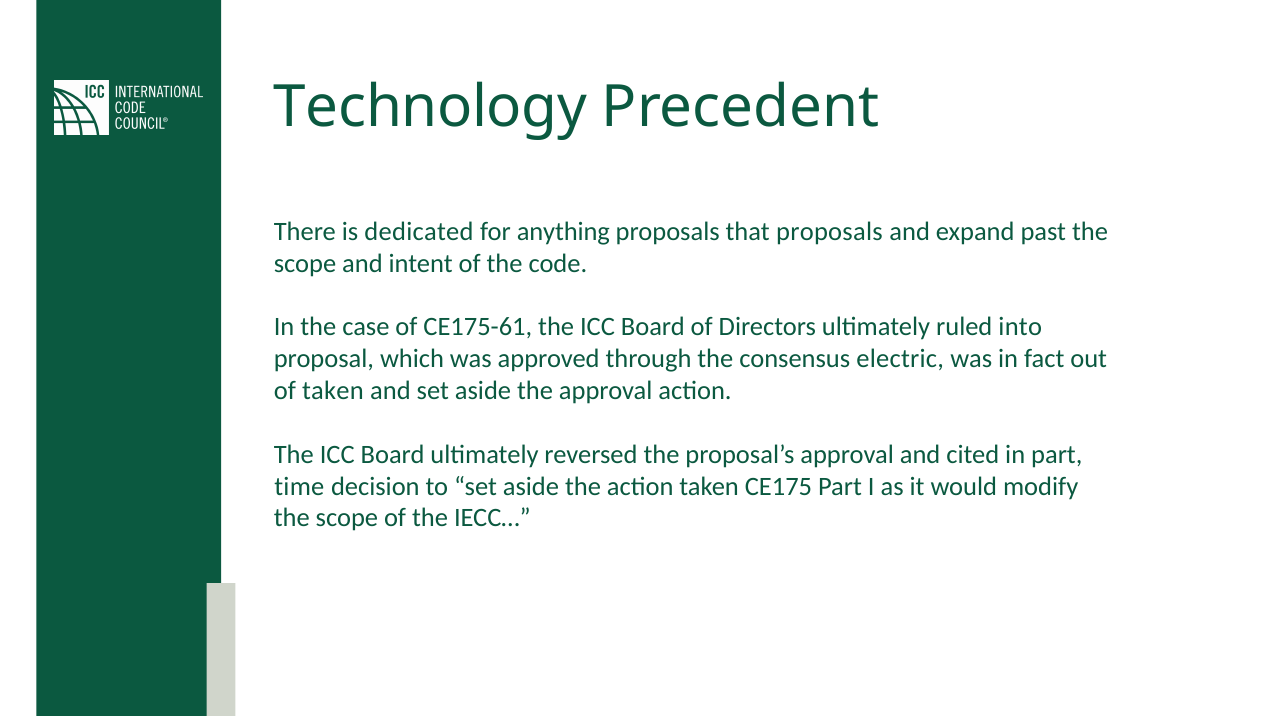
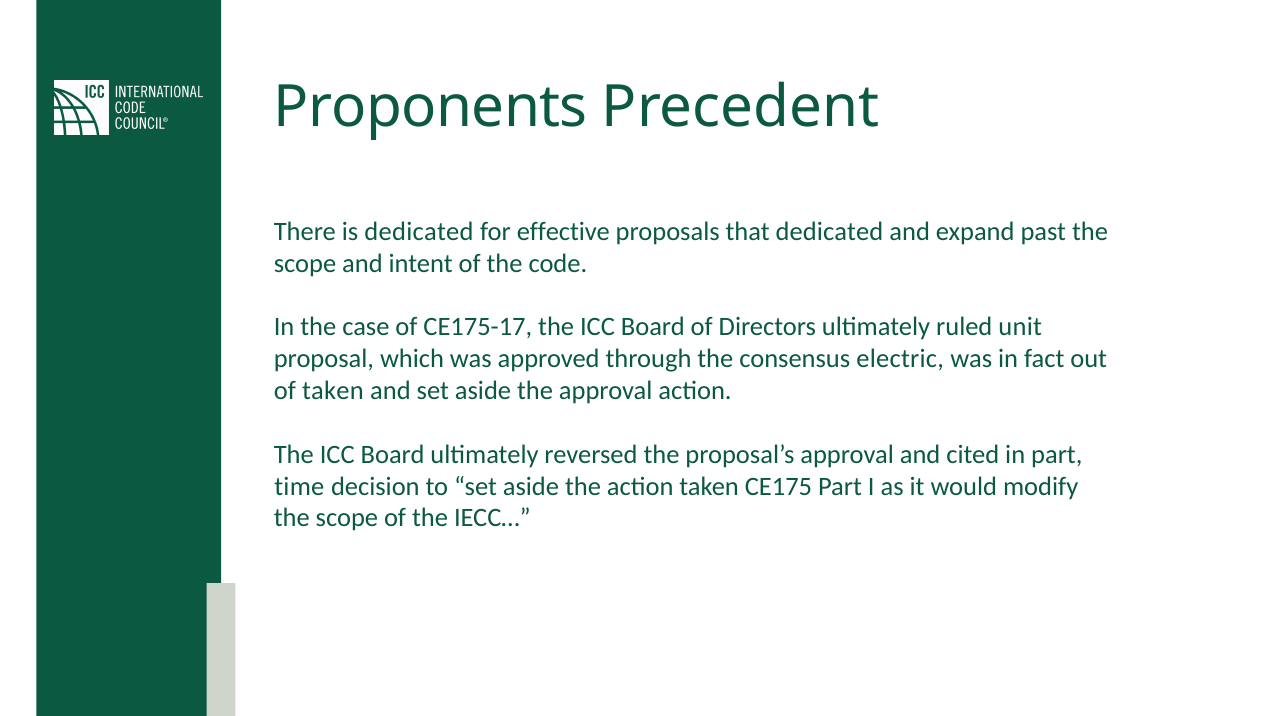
Technology: Technology -> Proponents
anything: anything -> effective
that proposals: proposals -> dedicated
CE175-61: CE175-61 -> CE175-17
into: into -> unit
